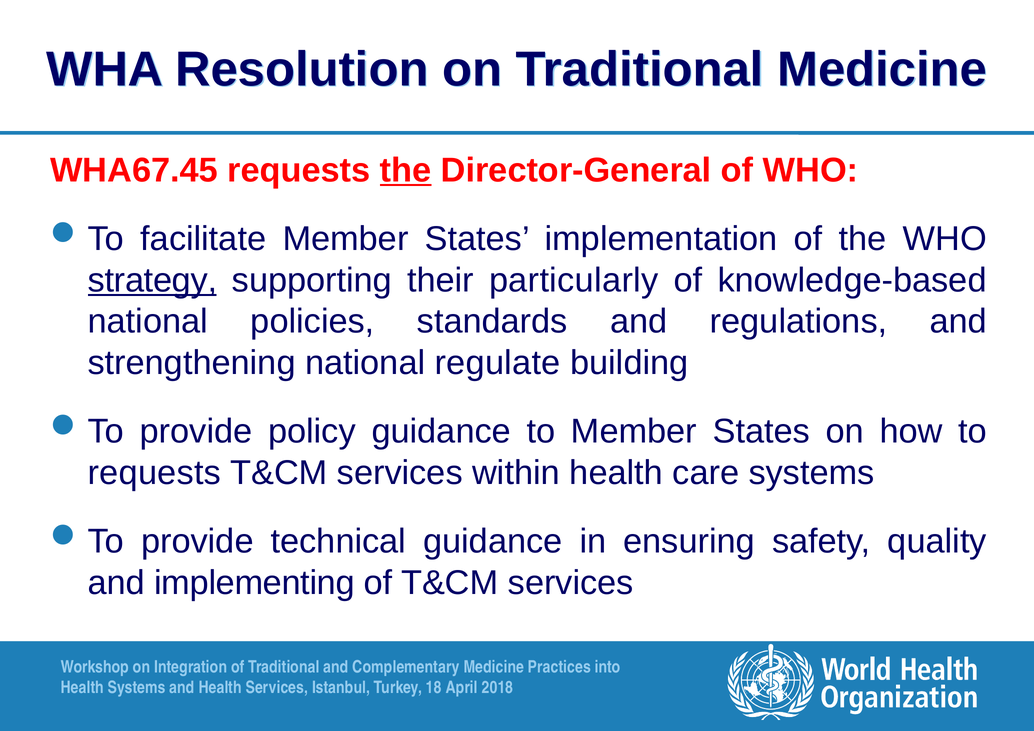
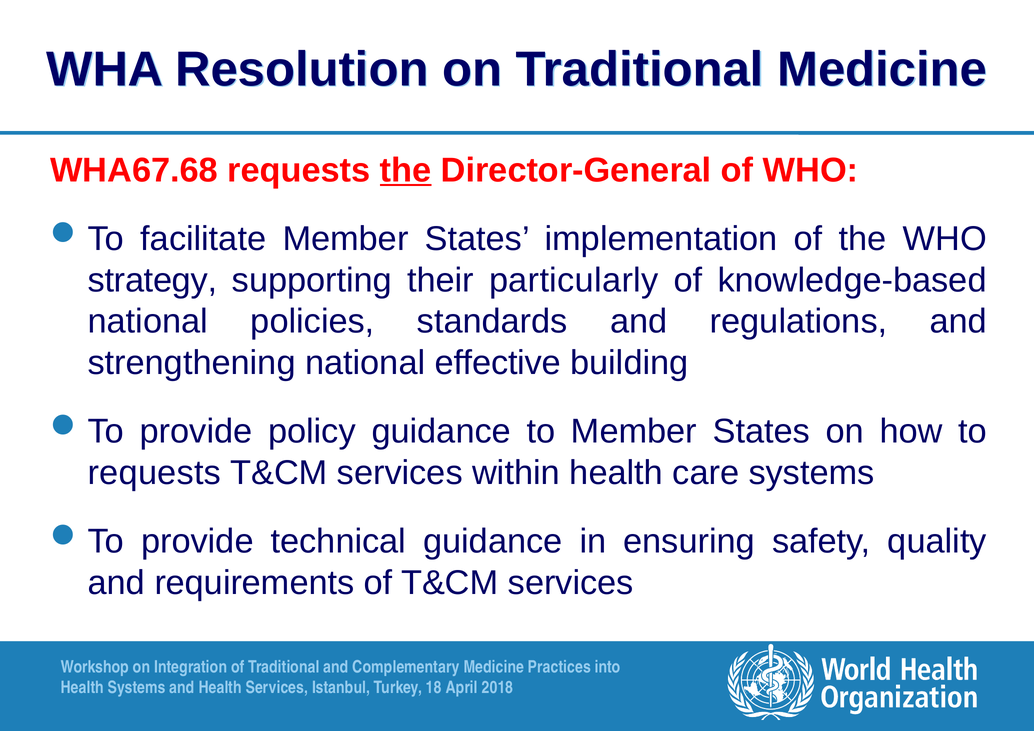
WHA67.45: WHA67.45 -> WHA67.68
strategy underline: present -> none
regulate: regulate -> effective
implementing: implementing -> requirements
